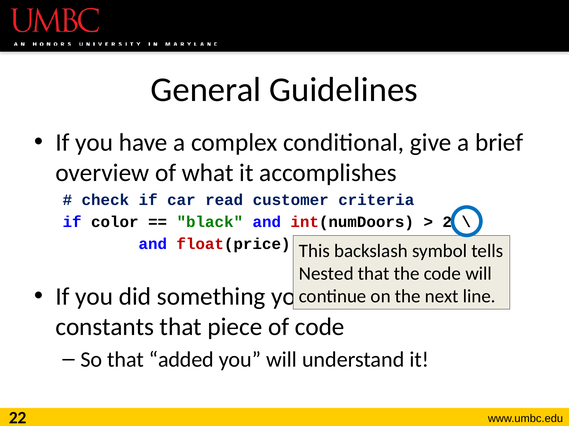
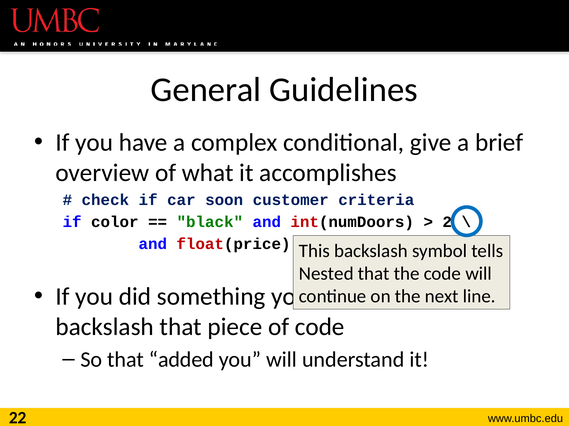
read: read -> soon
constants at (105, 327): constants -> backslash
